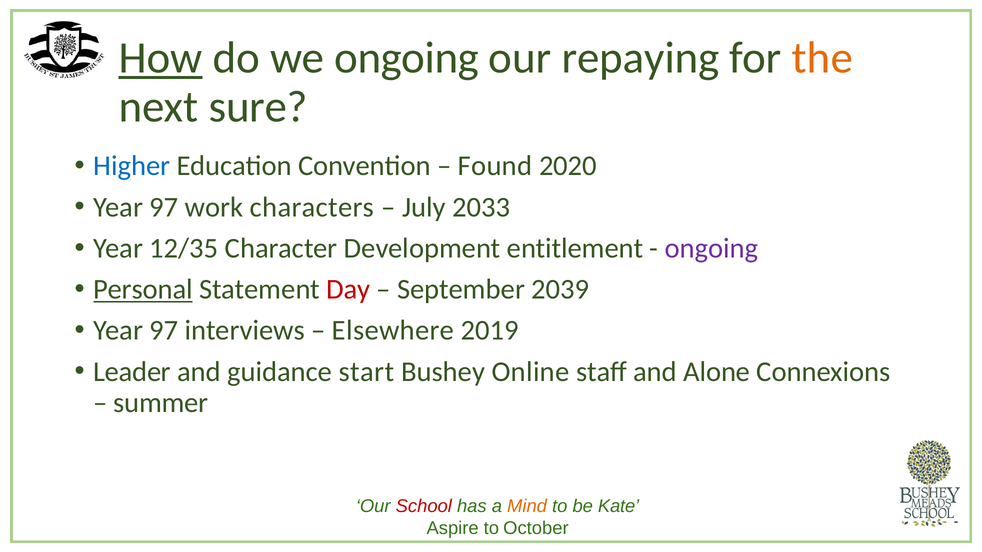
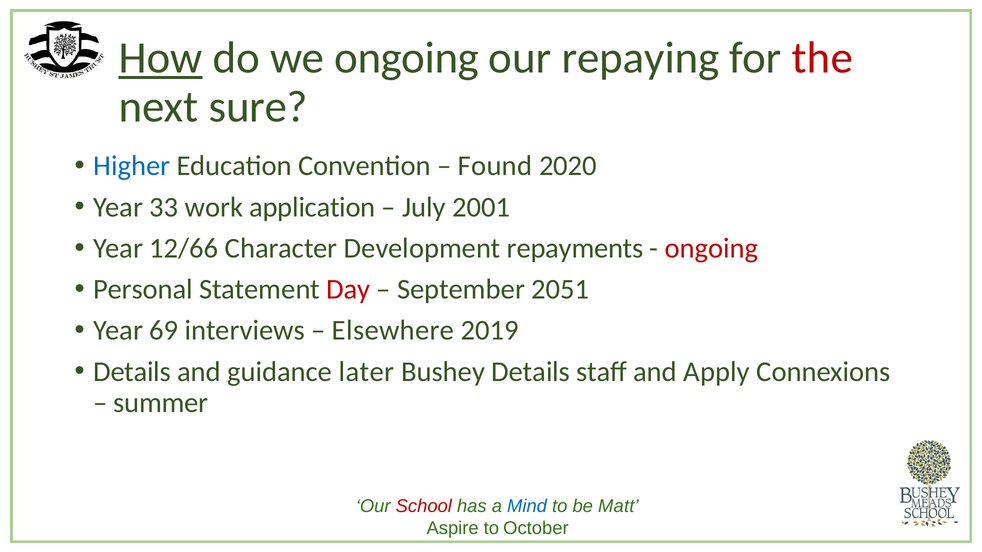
the colour: orange -> red
97 at (164, 207): 97 -> 33
characters: characters -> application
2033: 2033 -> 2001
12/35: 12/35 -> 12/66
entitlement: entitlement -> repayments
ongoing at (711, 248) colour: purple -> red
Personal underline: present -> none
2039: 2039 -> 2051
97 at (164, 331): 97 -> 69
Leader at (132, 372): Leader -> Details
start: start -> later
Bushey Online: Online -> Details
Alone: Alone -> Apply
Mind colour: orange -> blue
Kate: Kate -> Matt
